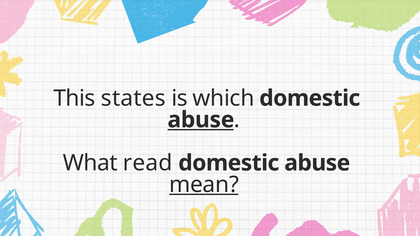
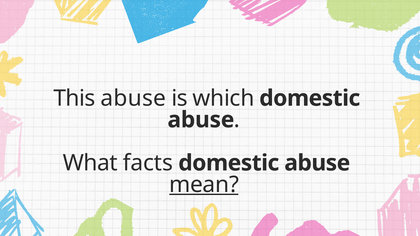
This states: states -> abuse
abuse at (201, 120) underline: present -> none
read: read -> facts
